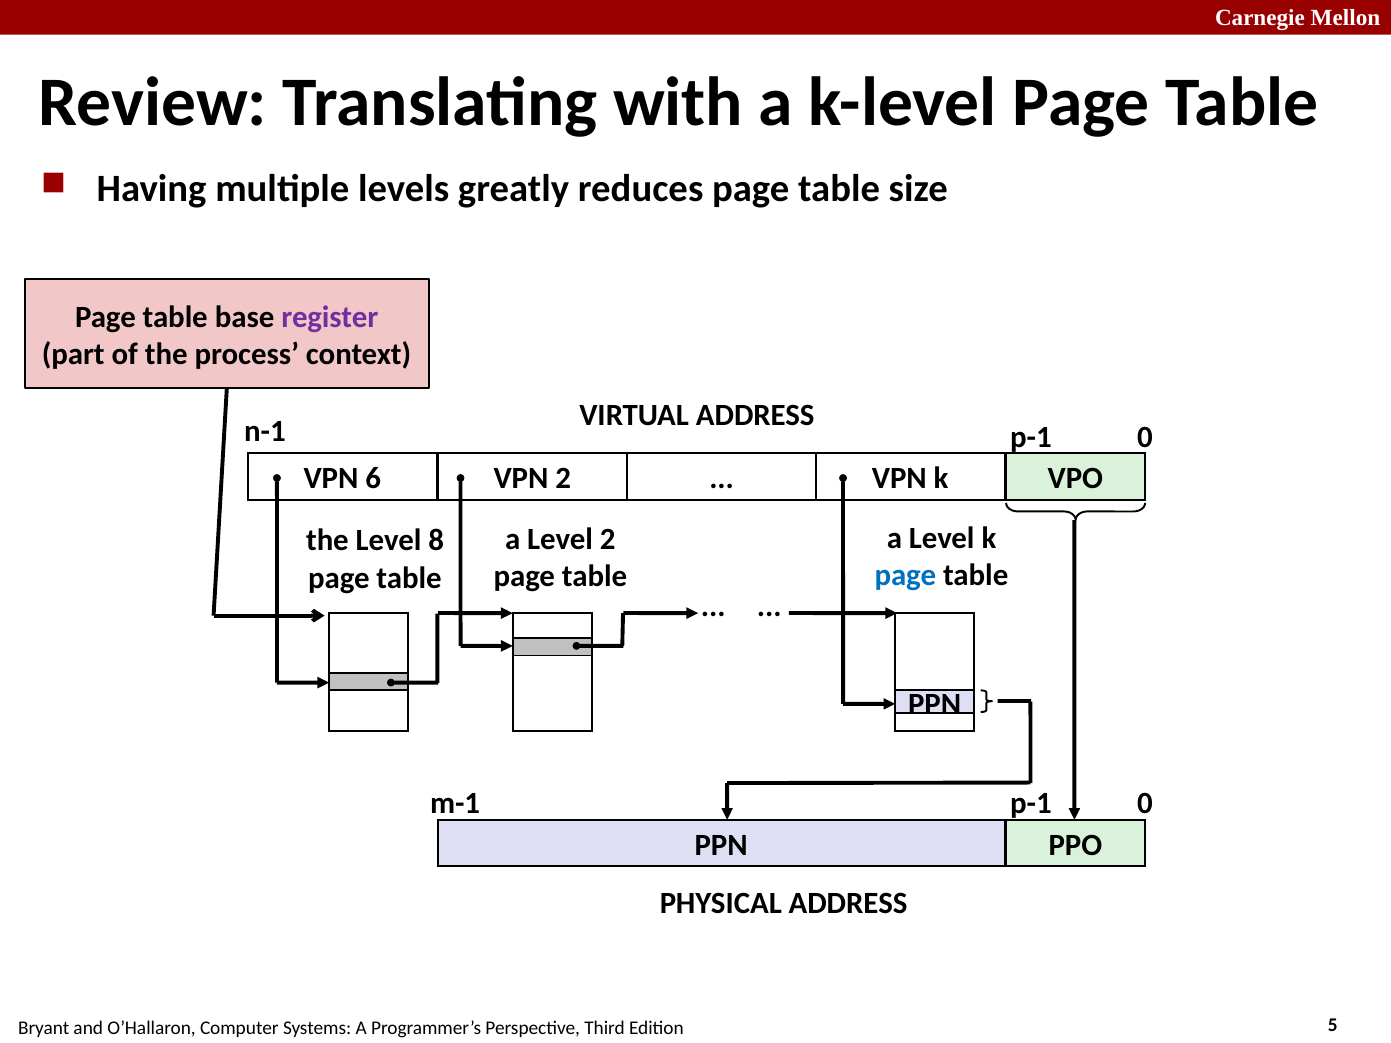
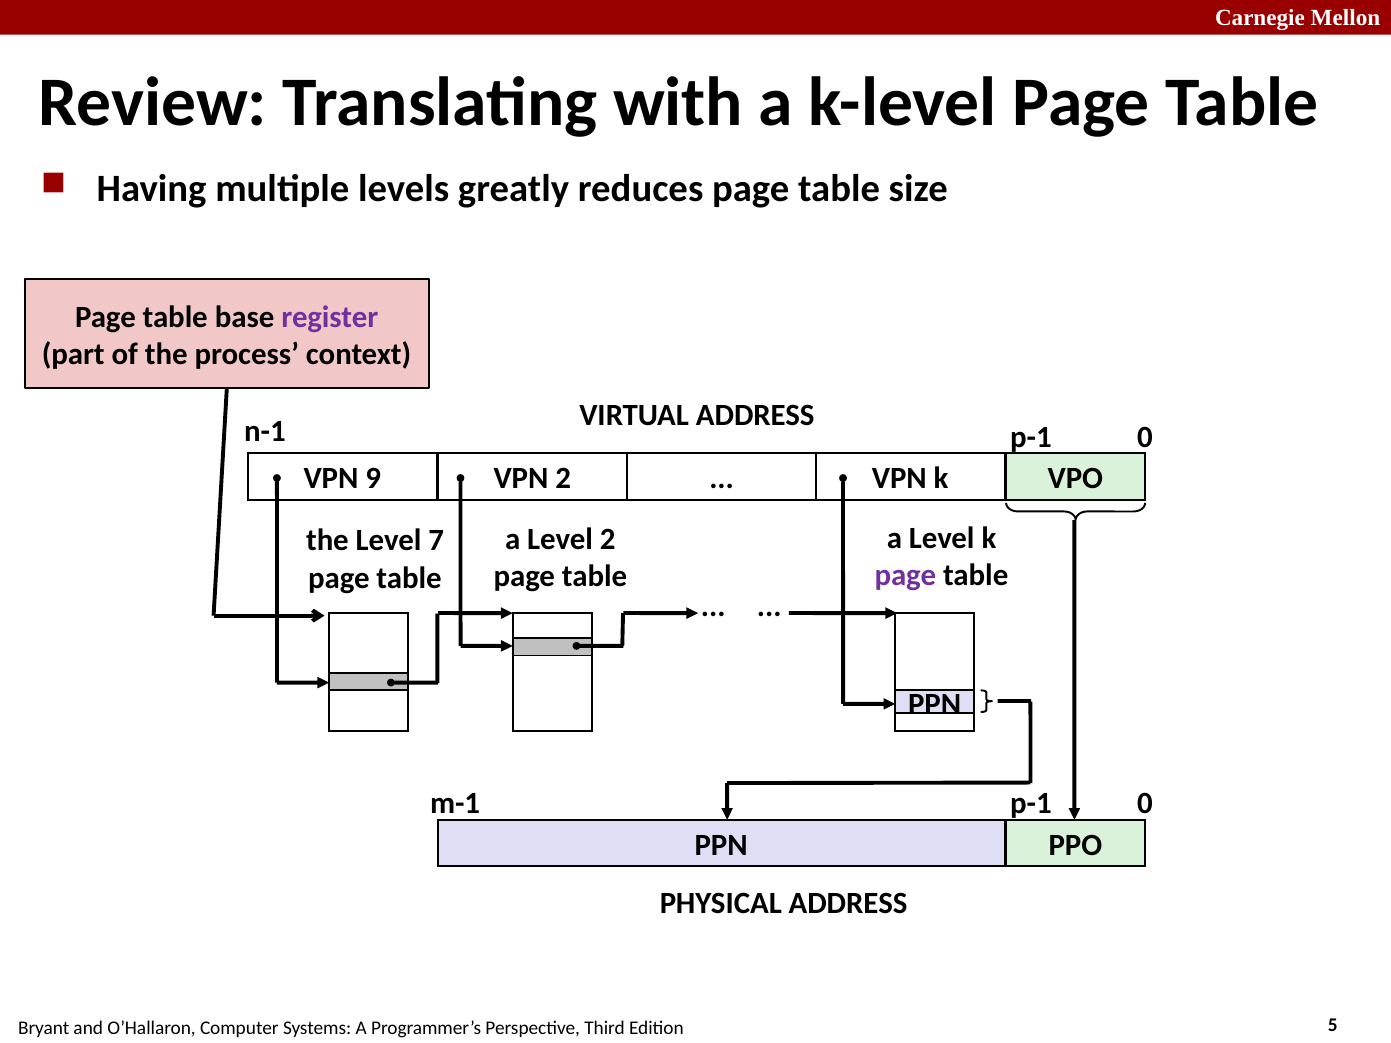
6: 6 -> 9
8: 8 -> 7
page at (905, 575) colour: blue -> purple
